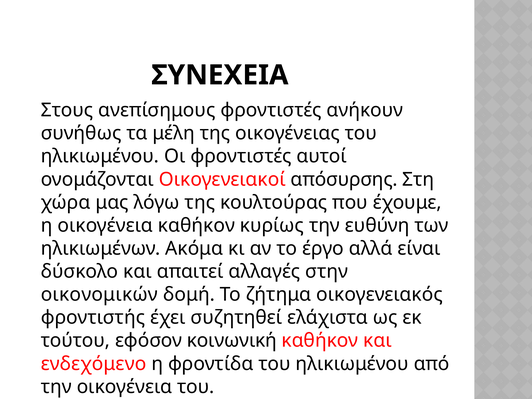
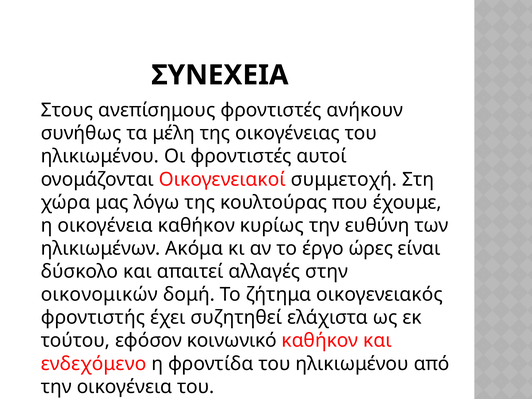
απόσυρσης: απόσυρσης -> συμμετοχή
αλλά: αλλά -> ώρες
κοινωνική: κοινωνική -> κοινωνικό
